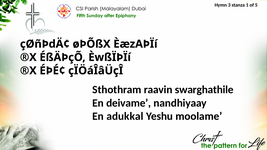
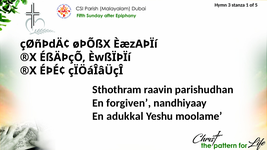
swarghathile: swarghathile -> parishudhan
deivame: deivame -> forgiven
